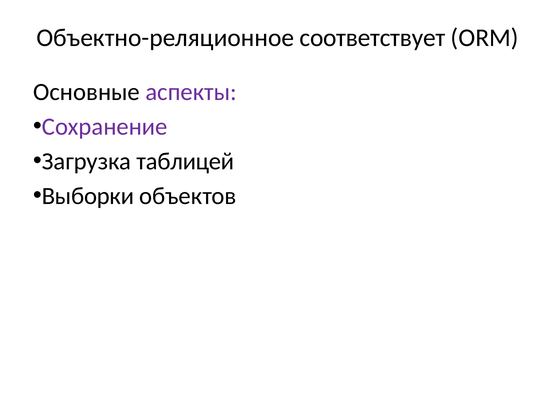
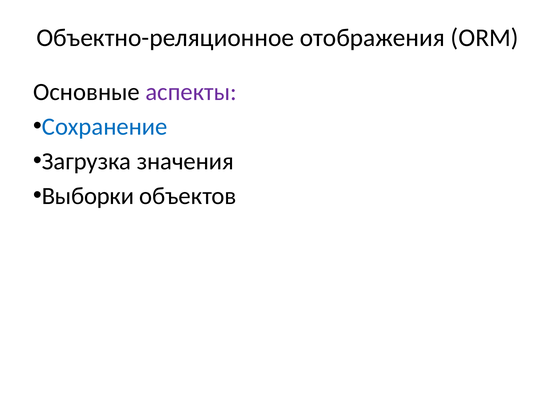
соответствует: соответствует -> отображения
Сохранение colour: purple -> blue
таблицей: таблицей -> значения
